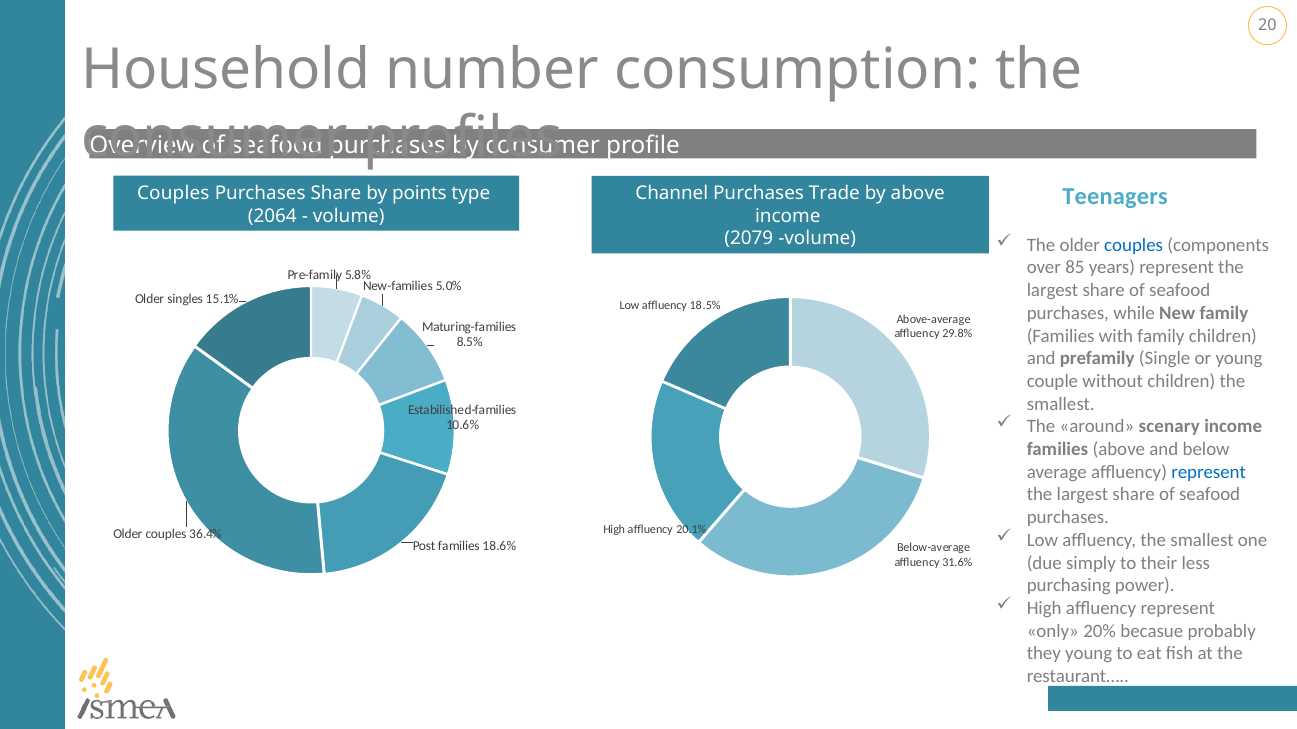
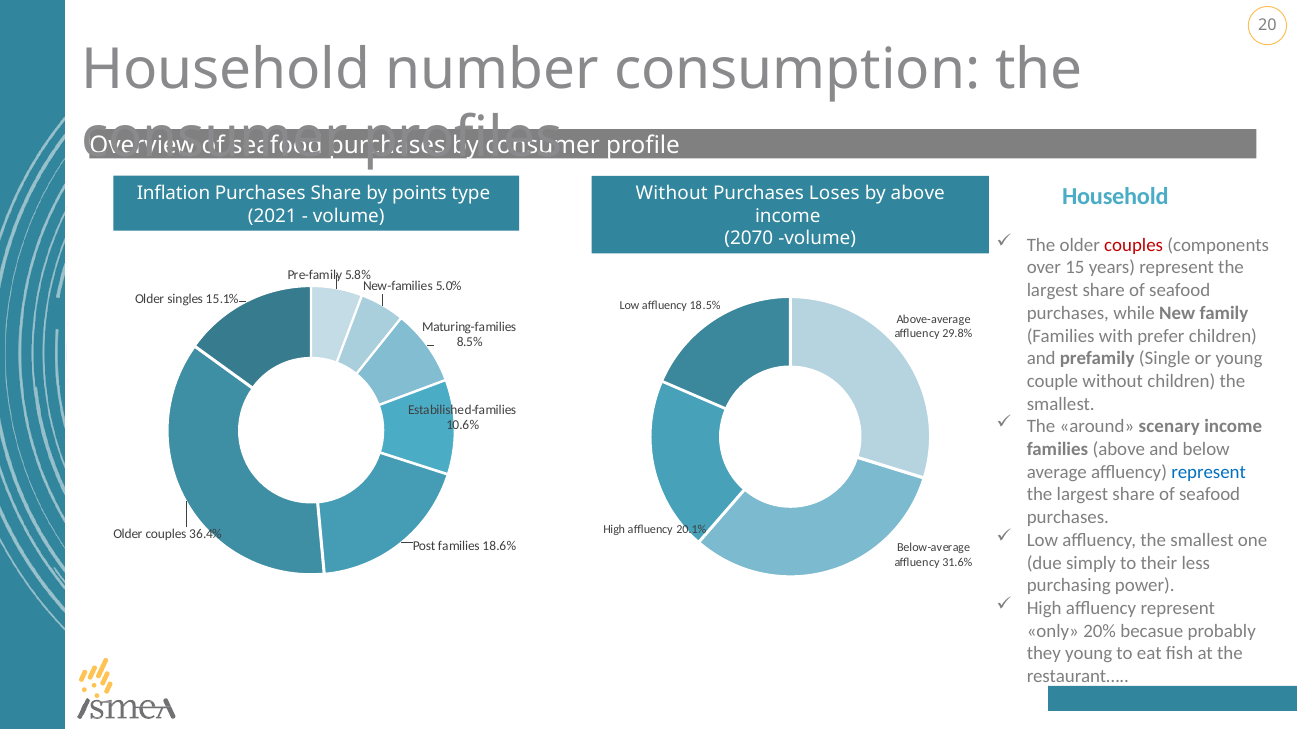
Teenagers at (1115, 197): Teenagers -> Household
Couples at (173, 193): Couples -> Inflation
Channel at (672, 193): Channel -> Without
Trade: Trade -> Loses
2064: 2064 -> 2021
2079: 2079 -> 2070
couples at (1134, 245) colour: blue -> red
85: 85 -> 15
with family: family -> prefer
